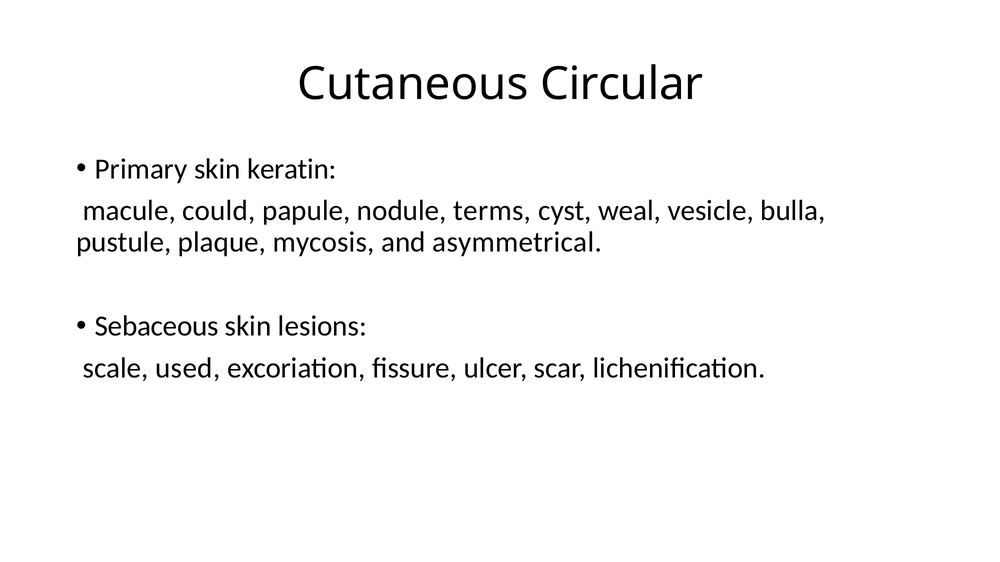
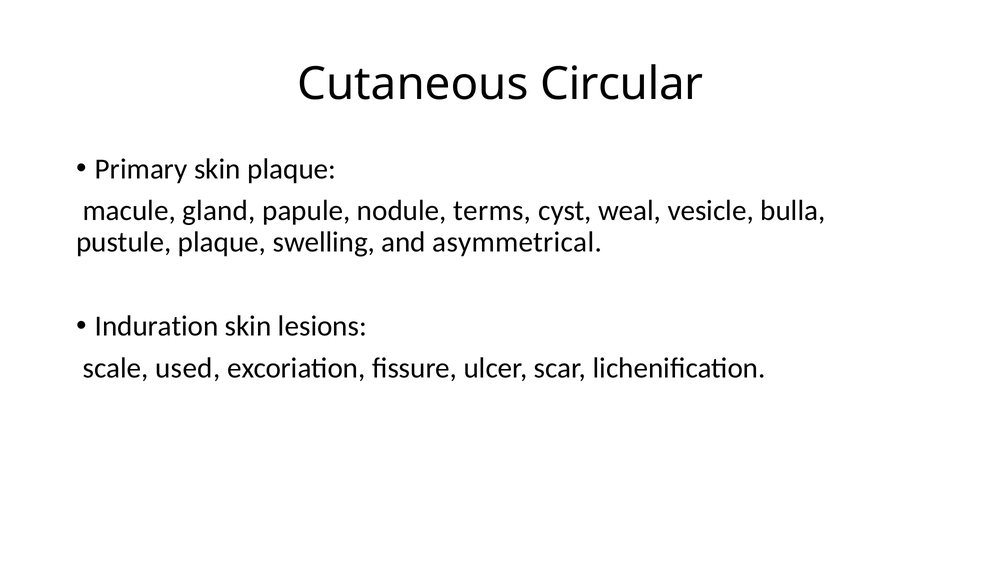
skin keratin: keratin -> plaque
could: could -> gland
mycosis: mycosis -> swelling
Sebaceous: Sebaceous -> Induration
